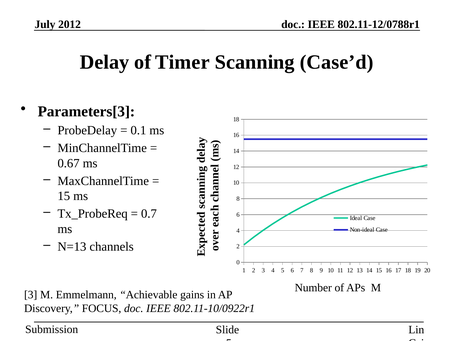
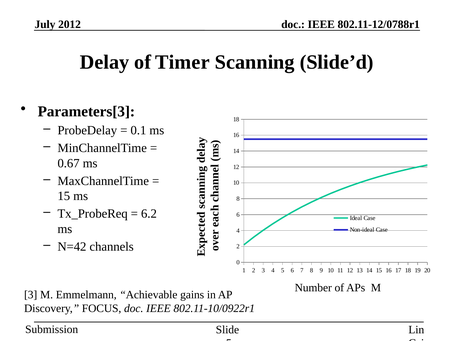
Case’d: Case’d -> Slide’d
0.7: 0.7 -> 6.2
N=13: N=13 -> N=42
